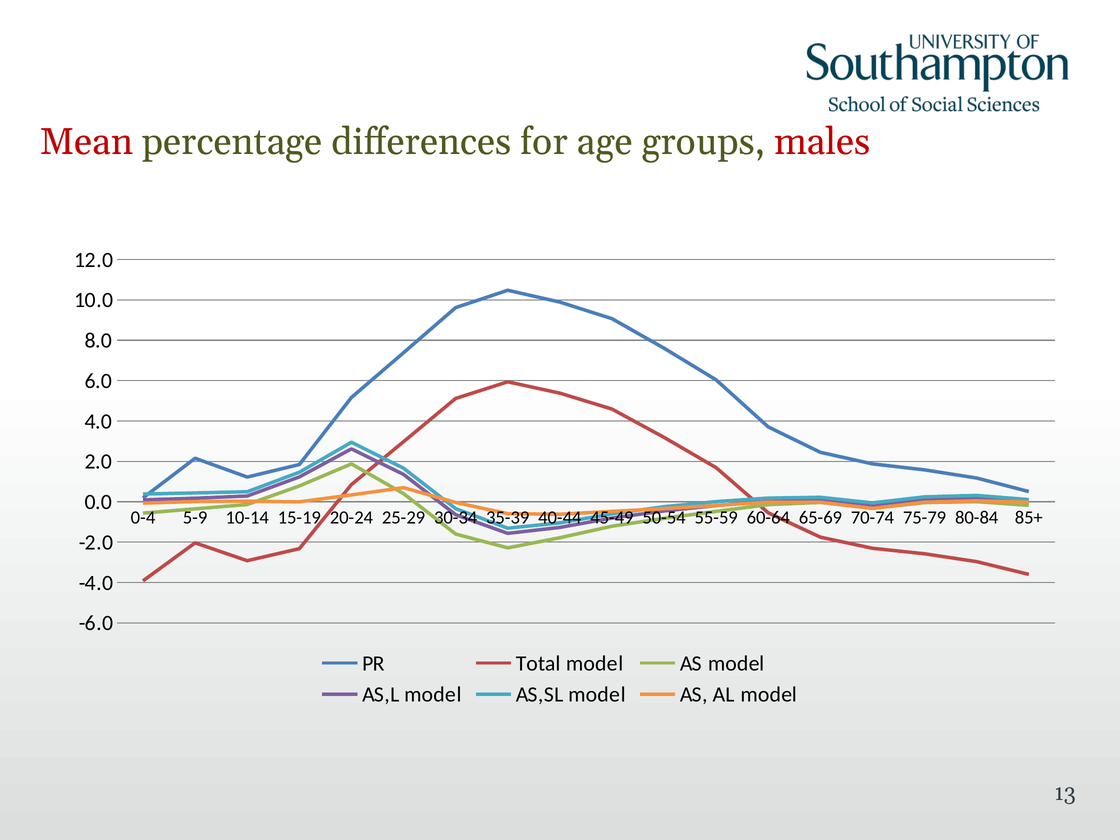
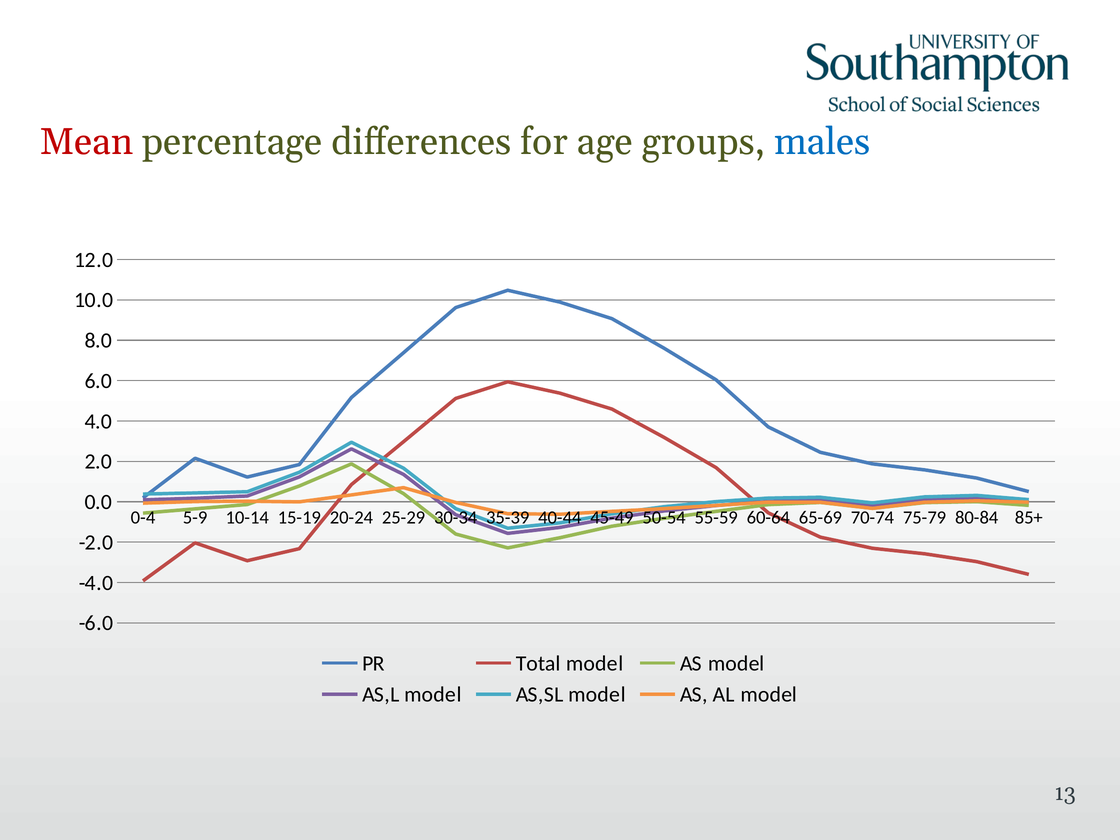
males colour: red -> blue
